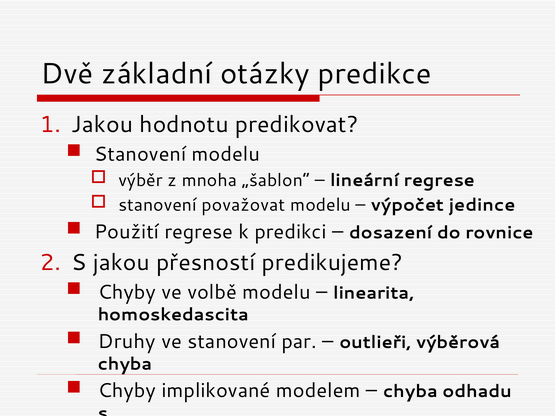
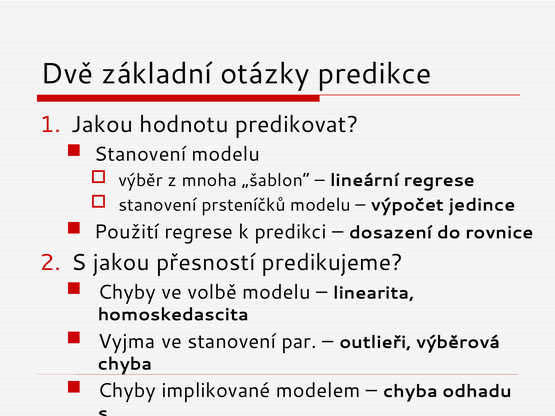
považovat: považovat -> prsteníčků
Druhy: Druhy -> Vyjma
